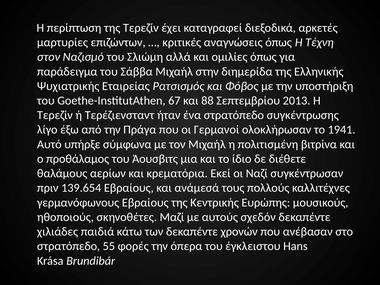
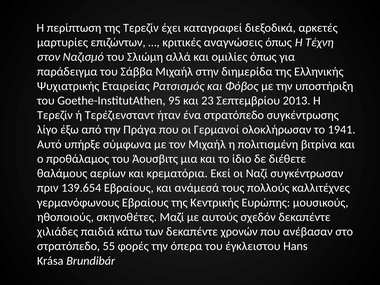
67: 67 -> 95
88: 88 -> 23
